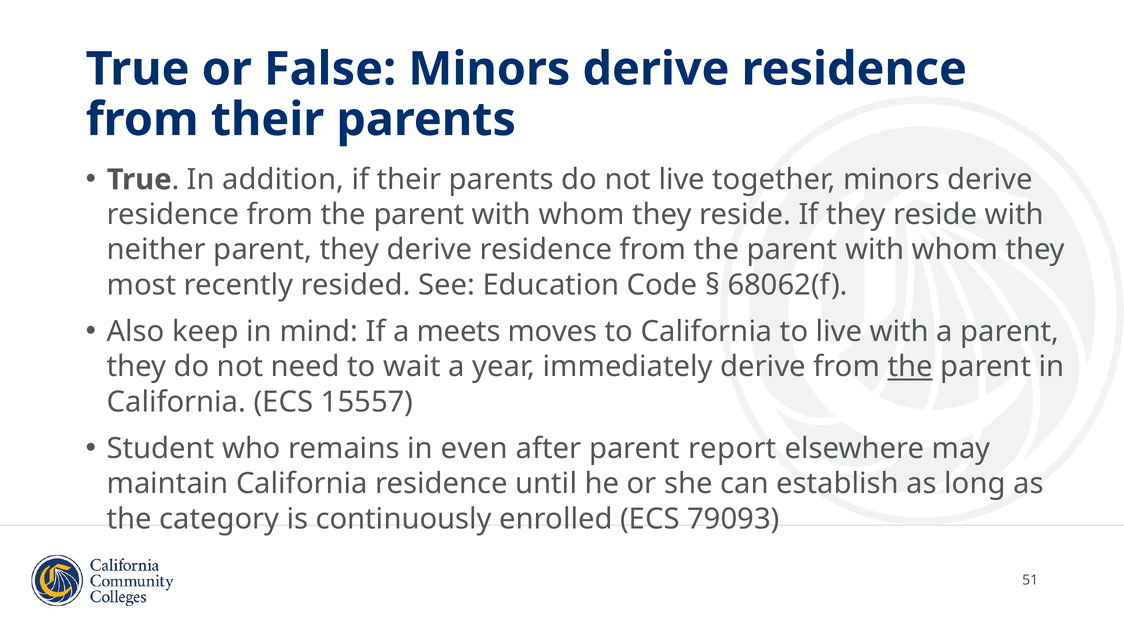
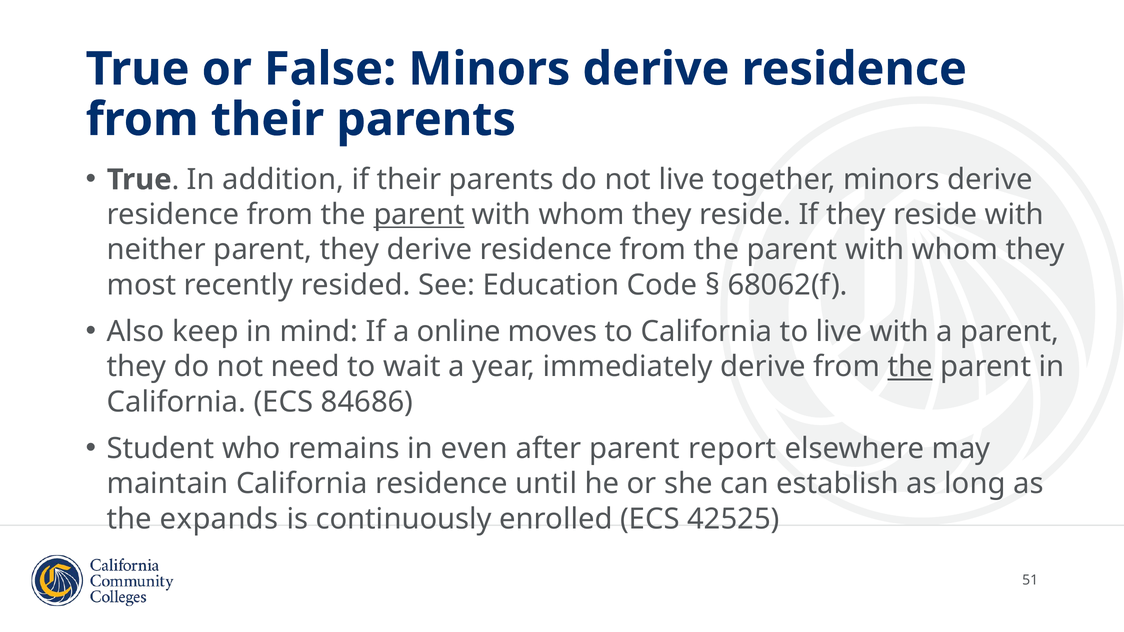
parent at (419, 215) underline: none -> present
meets: meets -> online
15557: 15557 -> 84686
category: category -> expands
79093: 79093 -> 42525
